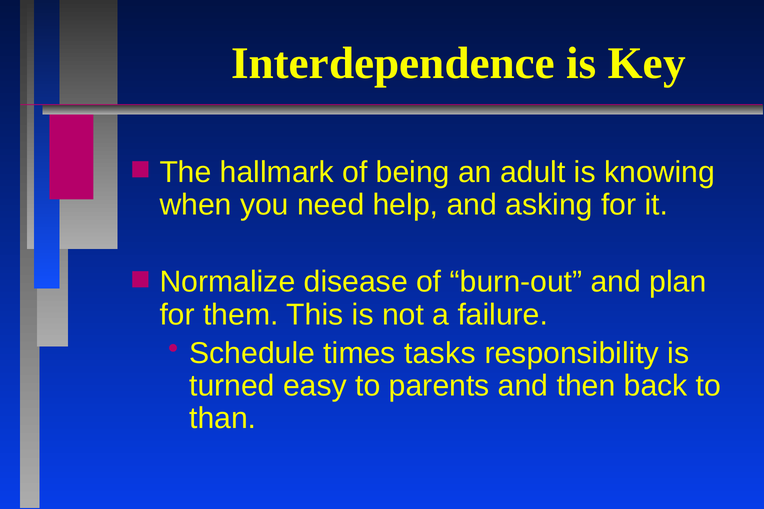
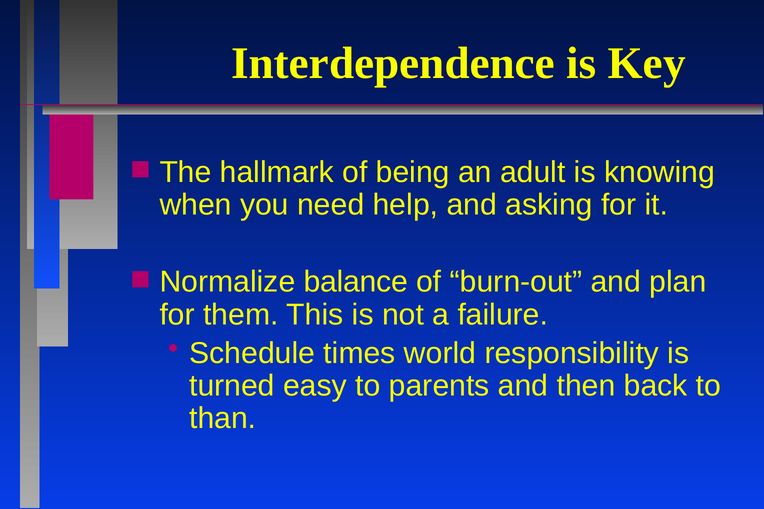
disease: disease -> balance
tasks: tasks -> world
